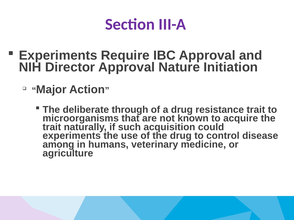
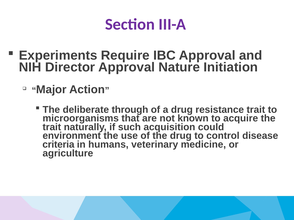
experiments at (72, 136): experiments -> environment
among: among -> criteria
